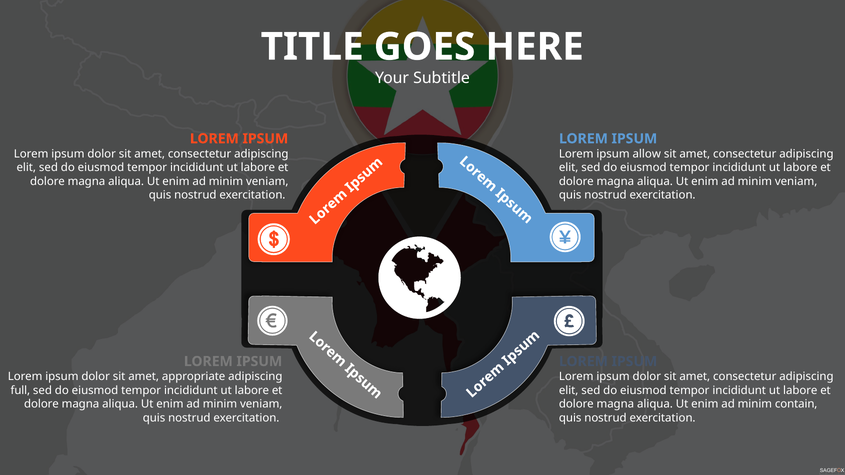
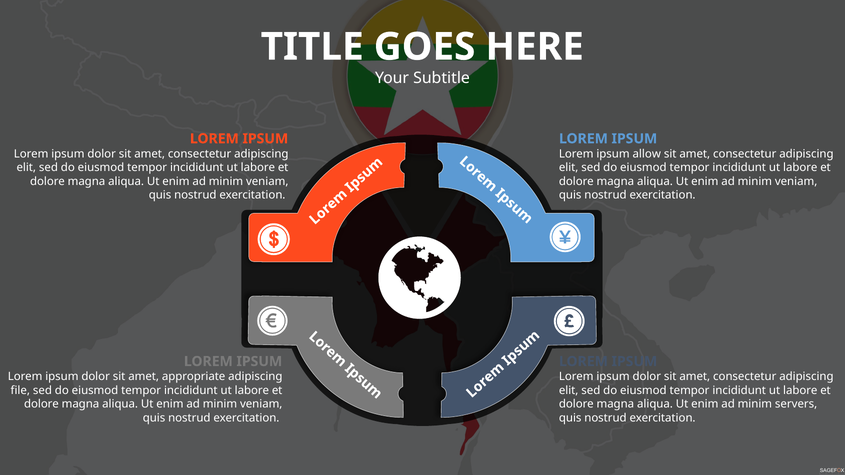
full: full -> file
contain: contain -> servers
